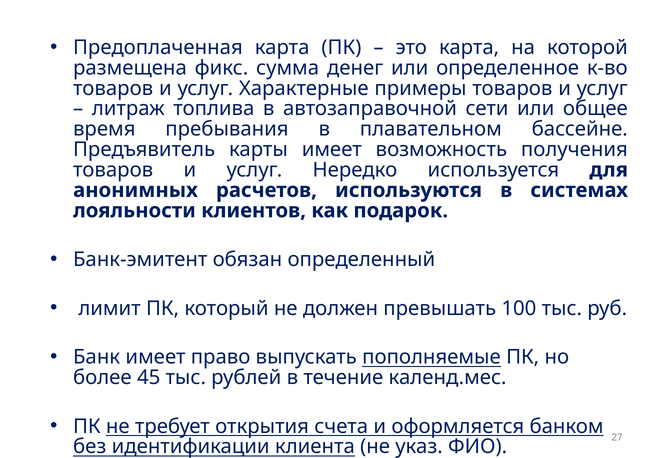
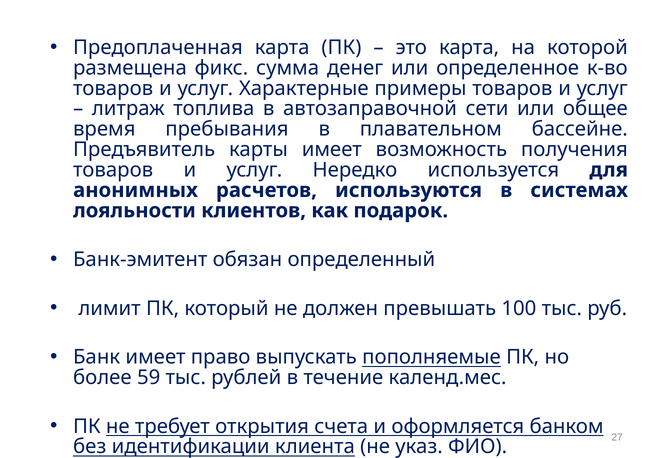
45: 45 -> 59
